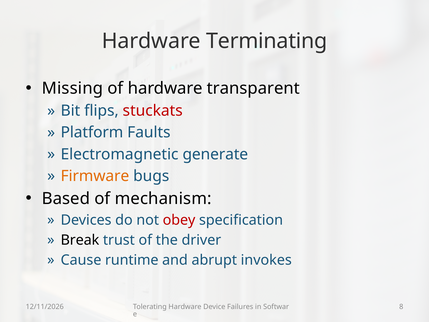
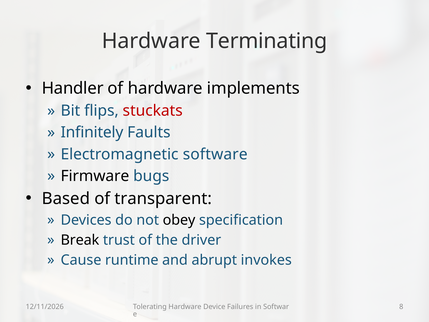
Missing: Missing -> Handler
transparent: transparent -> implements
Platform: Platform -> Infinitely
generate: generate -> software
Firmware colour: orange -> black
mechanism: mechanism -> transparent
obey colour: red -> black
